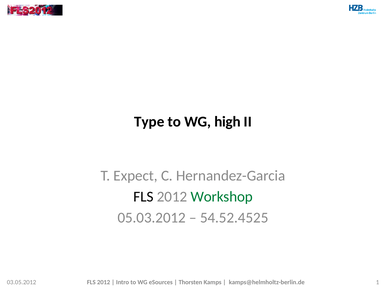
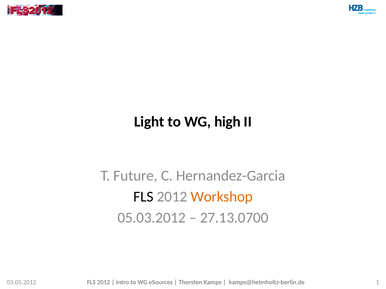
Type: Type -> Light
Expect: Expect -> Future
Workshop colour: green -> orange
54.52.4525: 54.52.4525 -> 27.13.0700
